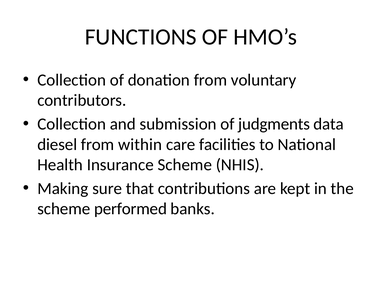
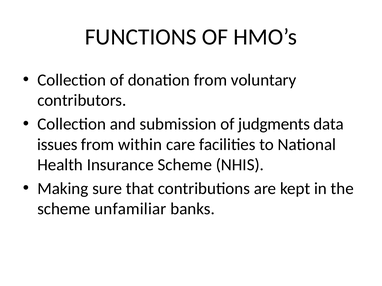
diesel: diesel -> issues
performed: performed -> unfamiliar
